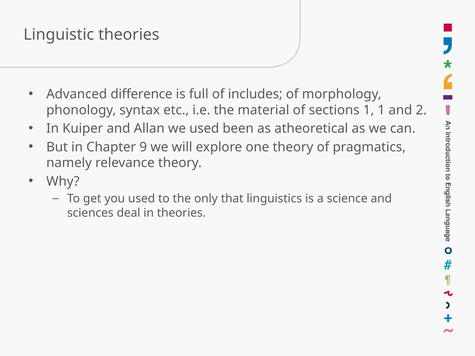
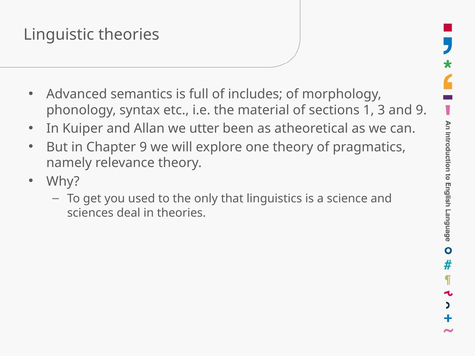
difference: difference -> semantics
1 1: 1 -> 3
and 2: 2 -> 9
we used: used -> utter
